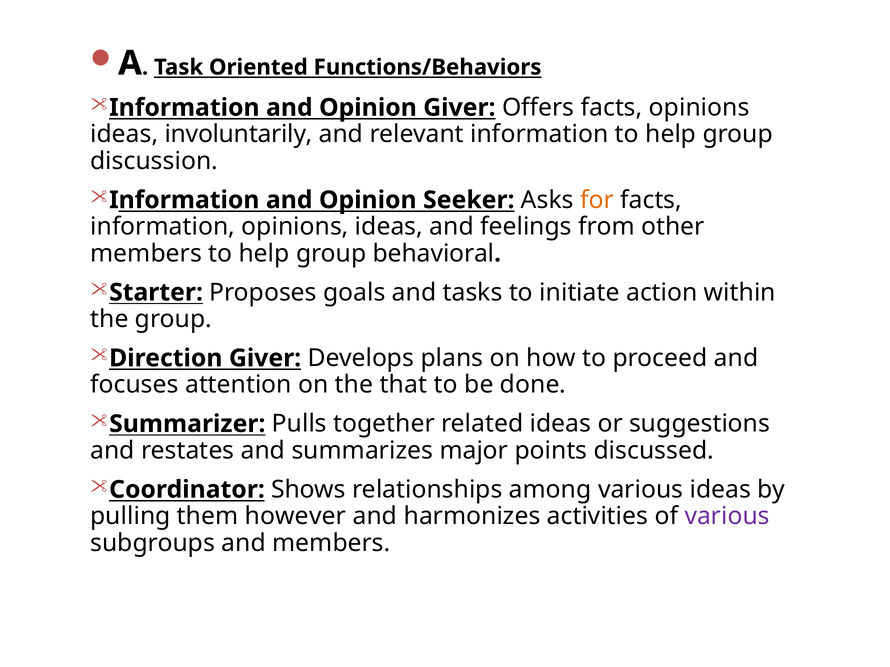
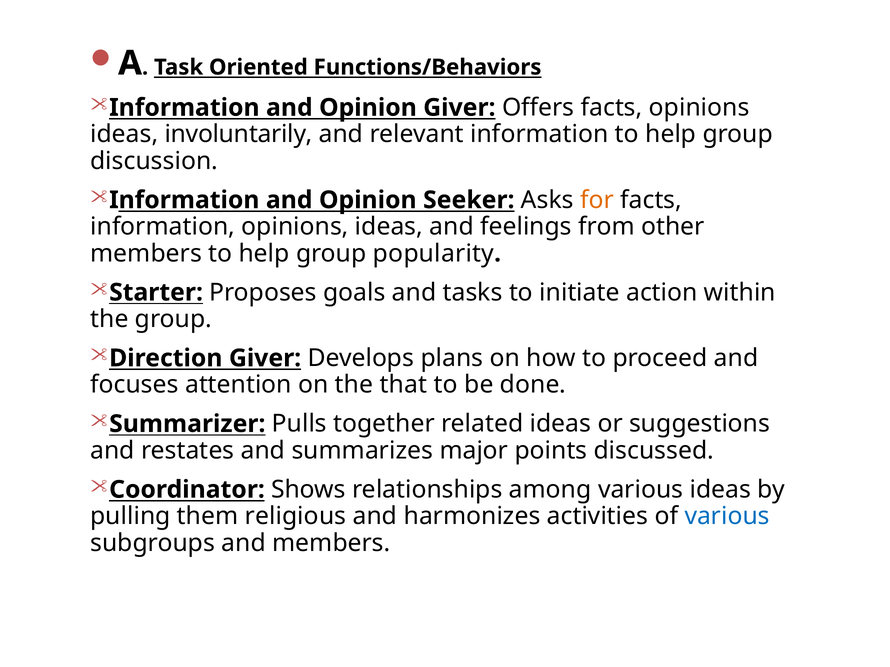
behavioral: behavioral -> popularity
however: however -> religious
various at (727, 517) colour: purple -> blue
